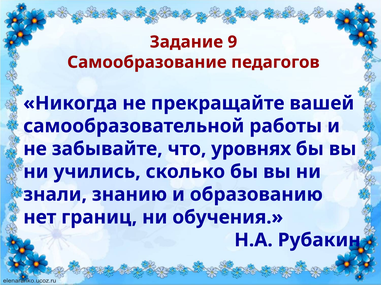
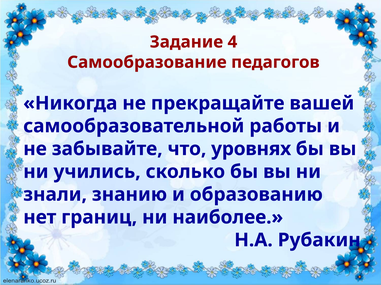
9: 9 -> 4
обучения: обучения -> наиболее
